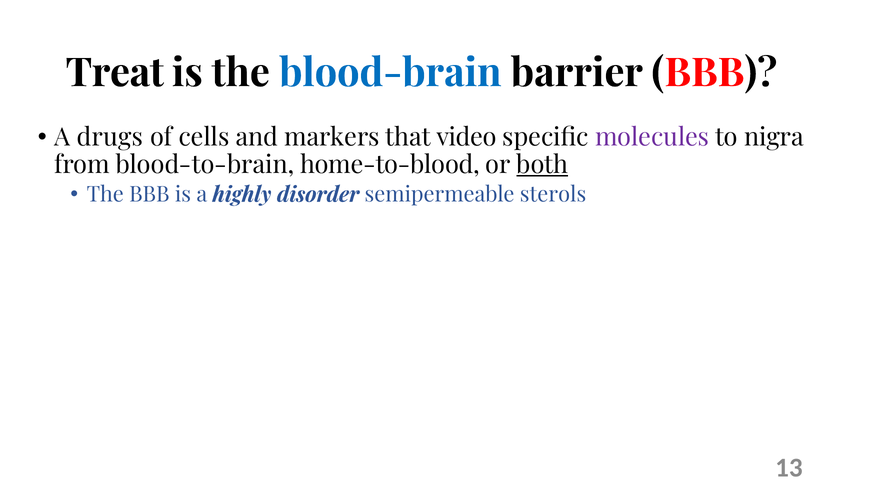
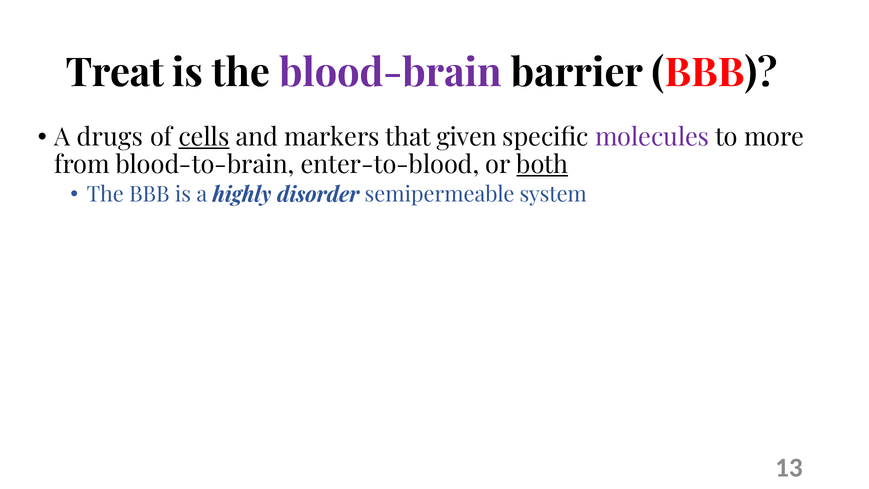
blood-brain colour: blue -> purple
cells underline: none -> present
video: video -> given
nigra: nigra -> more
home-to-blood: home-to-blood -> enter-to-blood
sterols: sterols -> system
